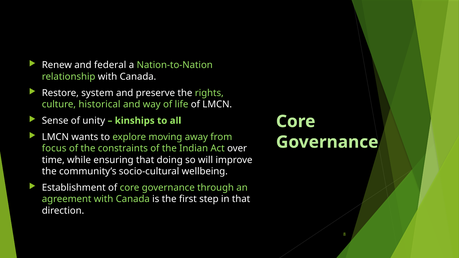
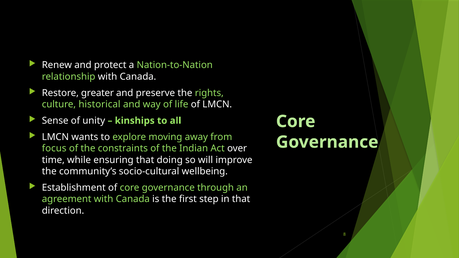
federal: federal -> protect
system: system -> greater
